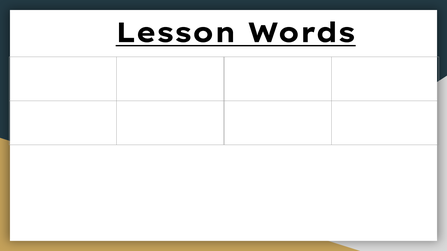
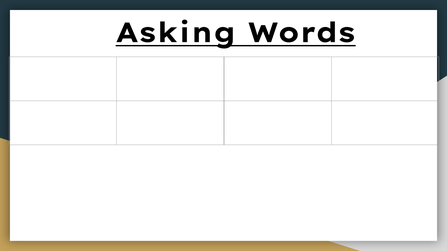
Lesson: Lesson -> Asking
